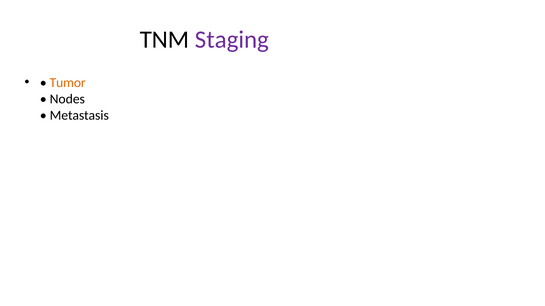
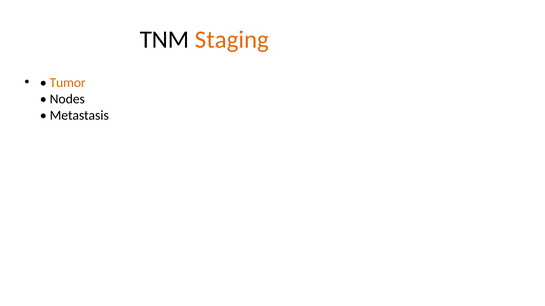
Staging colour: purple -> orange
